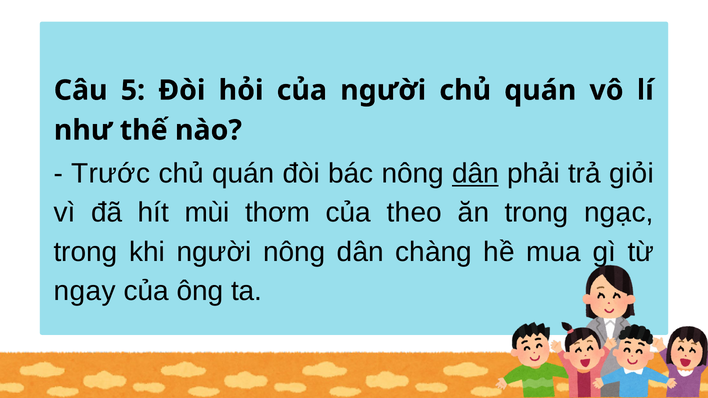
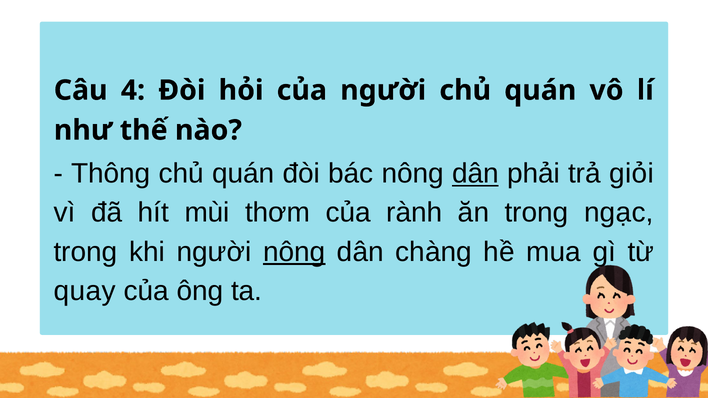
5: 5 -> 4
Trước: Trước -> Thông
theo: theo -> rành
nông at (294, 252) underline: none -> present
ngay: ngay -> quay
